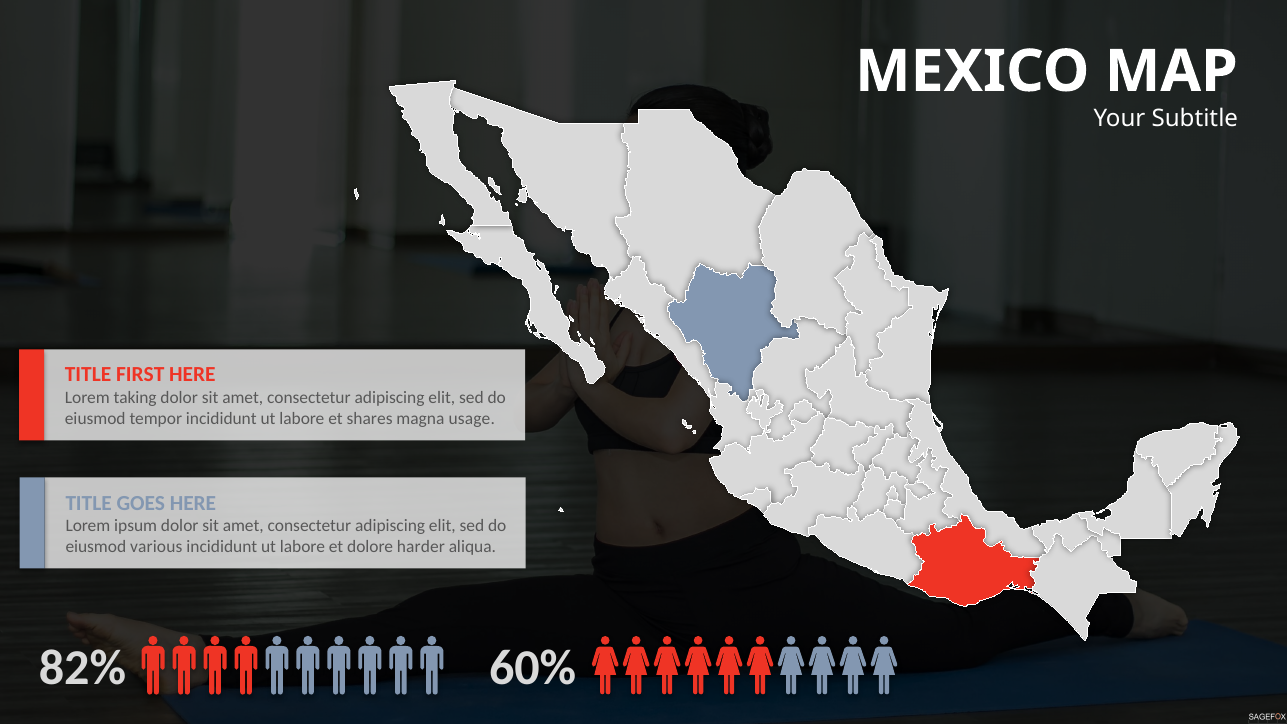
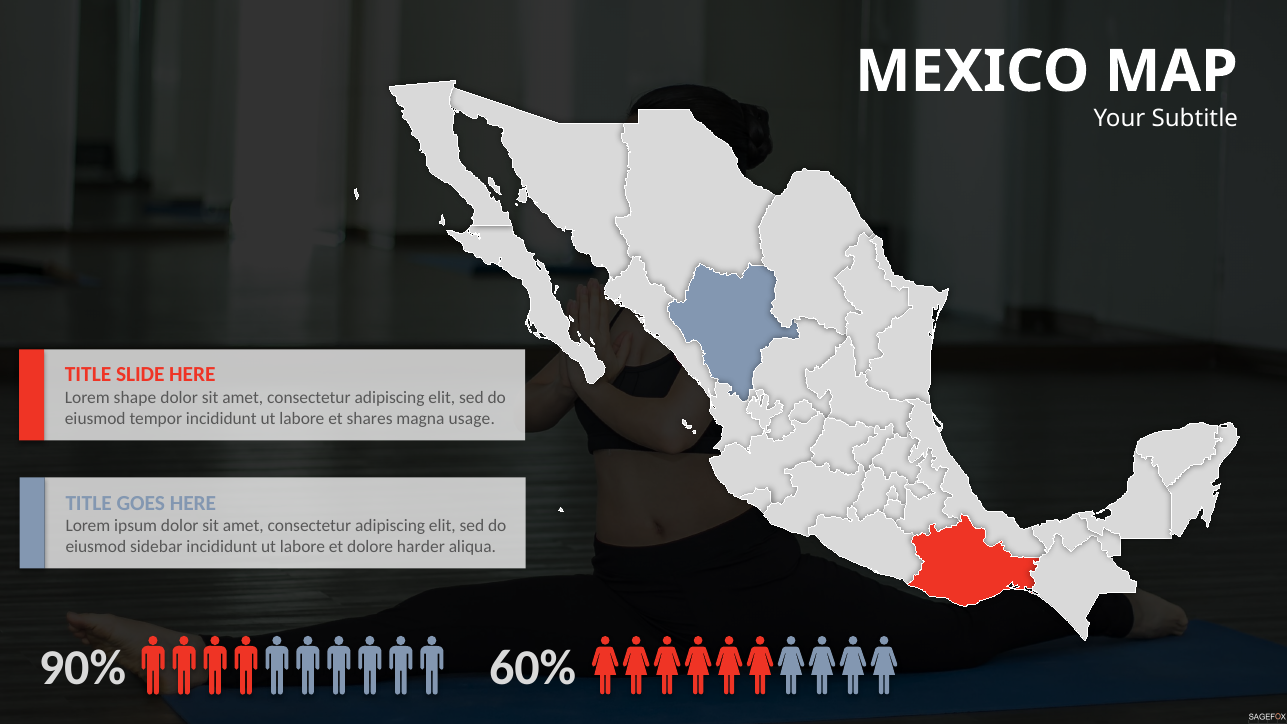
FIRST: FIRST -> SLIDE
taking: taking -> shape
various: various -> sidebar
82%: 82% -> 90%
